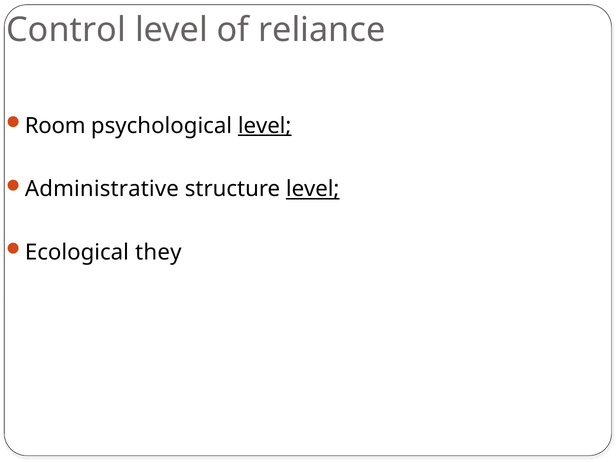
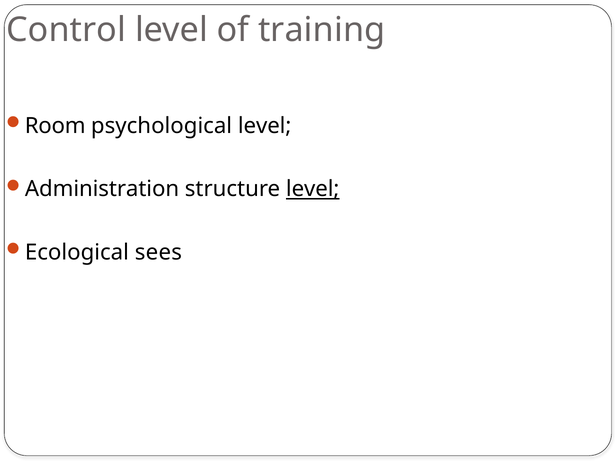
reliance: reliance -> training
level at (265, 126) underline: present -> none
Administrative: Administrative -> Administration
they: they -> sees
